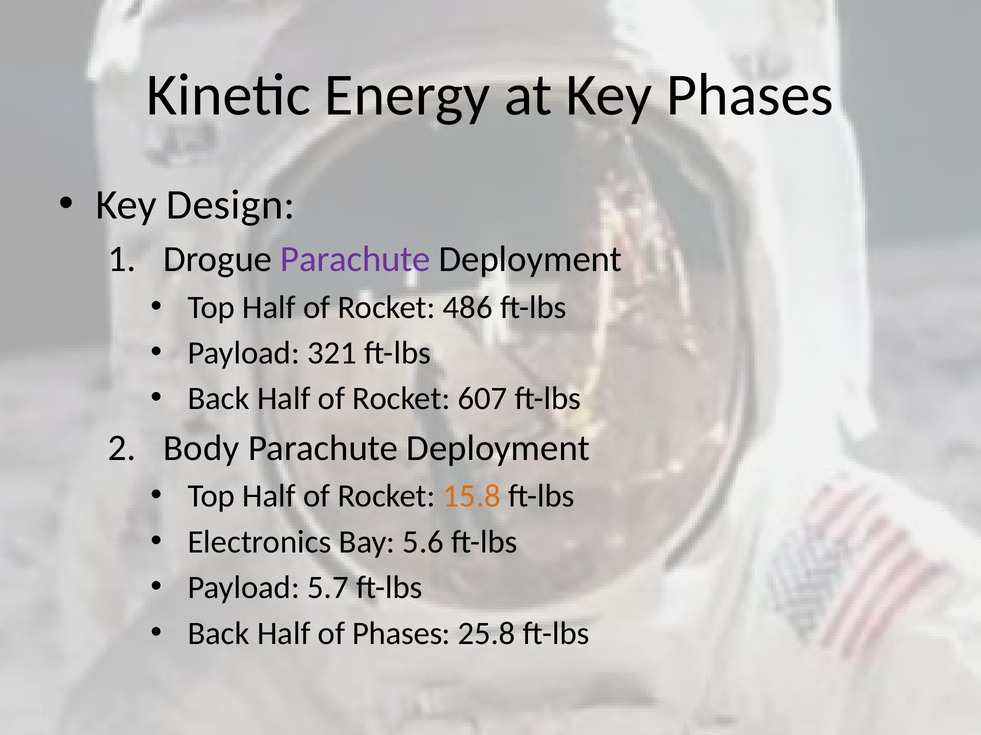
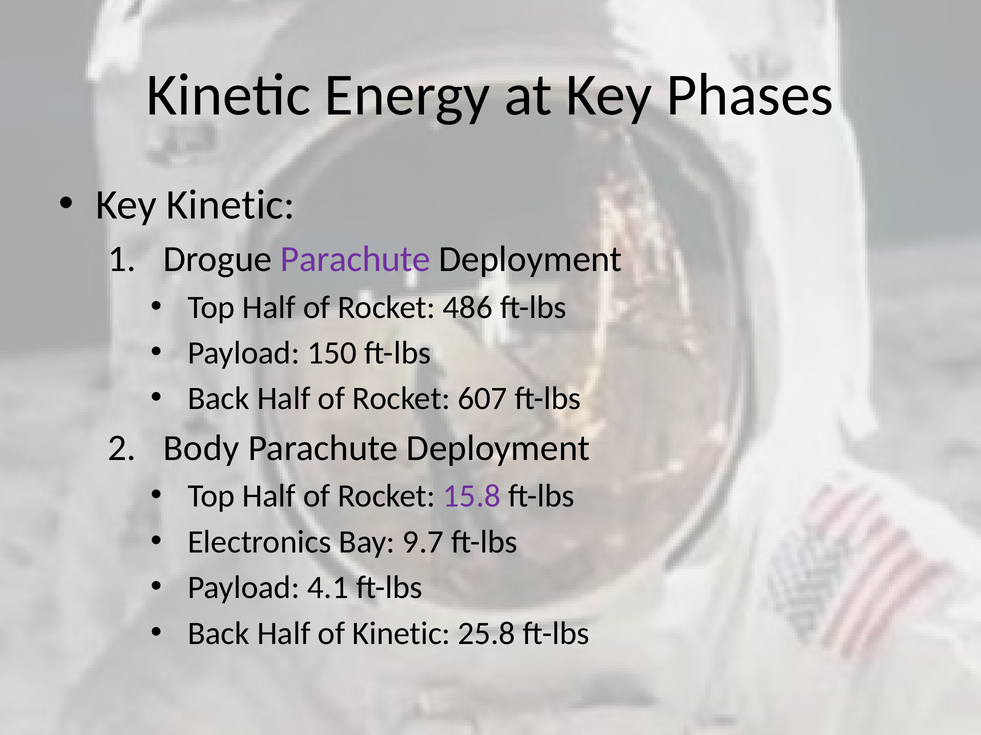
Key Design: Design -> Kinetic
321: 321 -> 150
15.8 colour: orange -> purple
5.6: 5.6 -> 9.7
5.7: 5.7 -> 4.1
of Phases: Phases -> Kinetic
